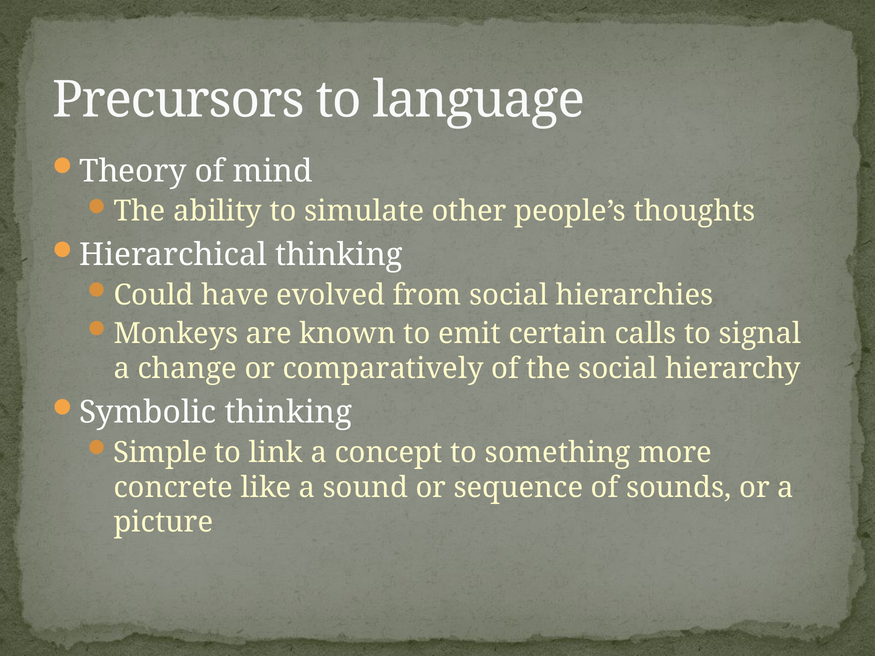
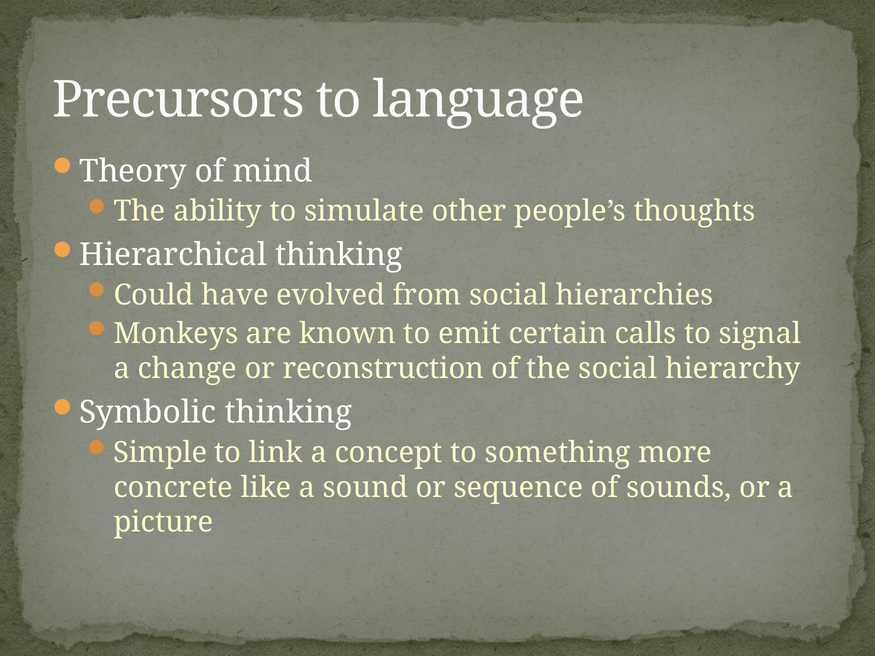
comparatively: comparatively -> reconstruction
